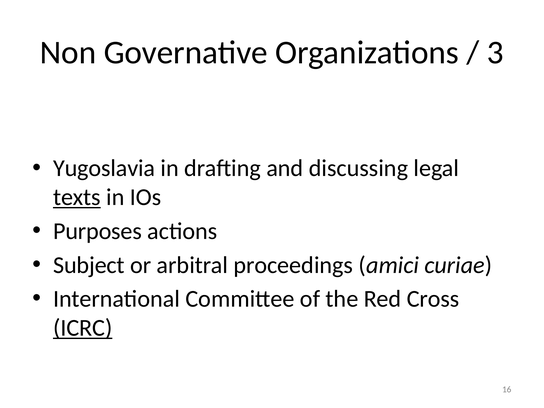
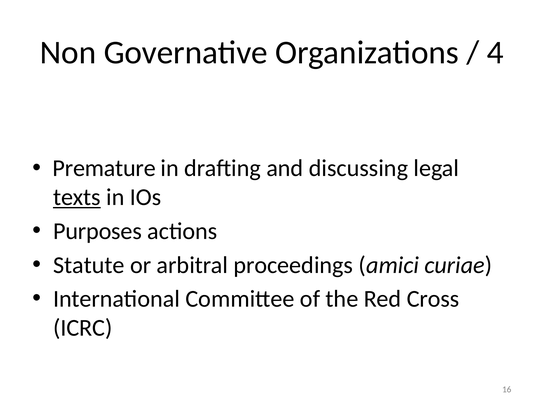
3: 3 -> 4
Yugoslavia: Yugoslavia -> Premature
Subject: Subject -> Statute
ICRC underline: present -> none
